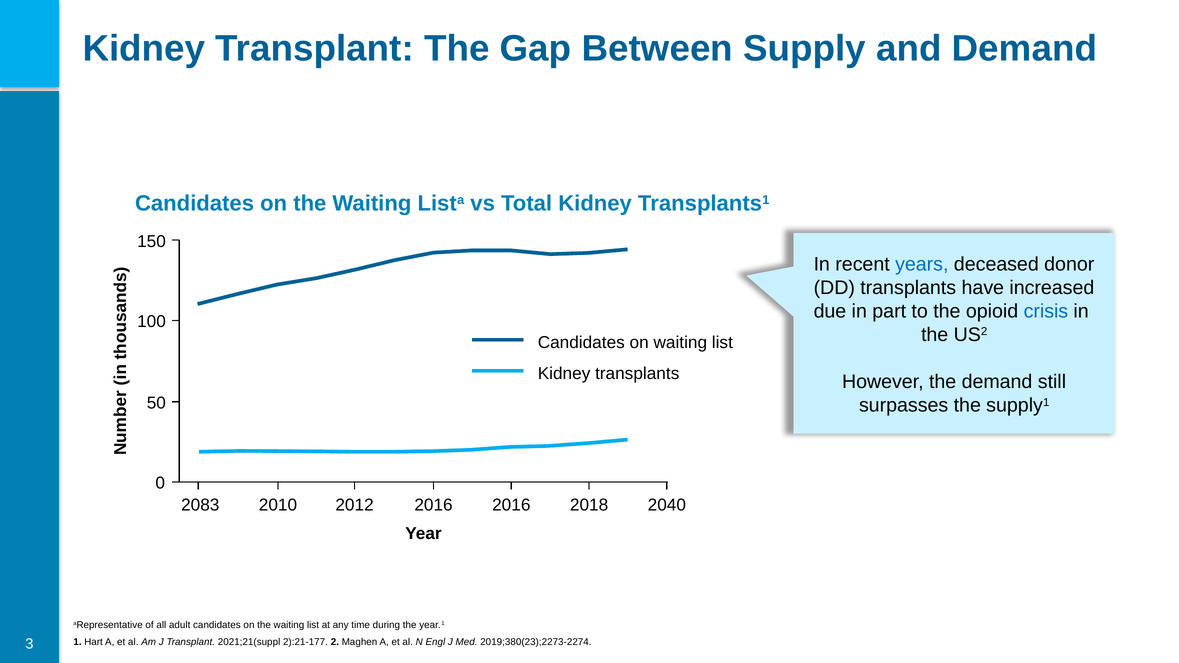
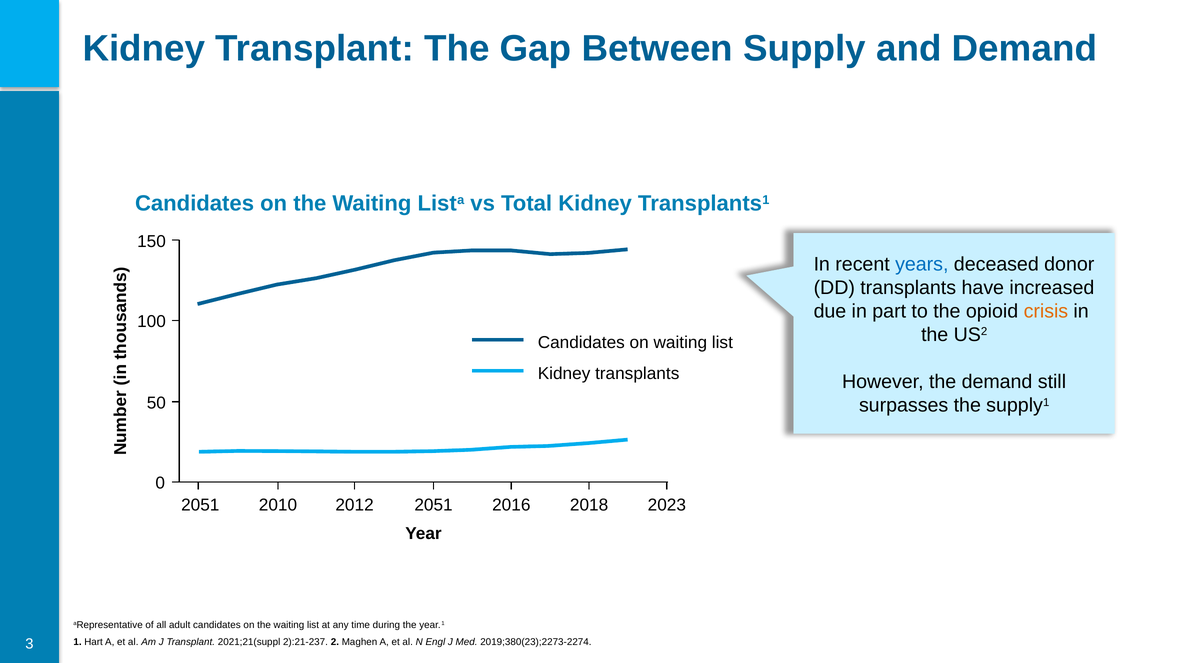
crisis colour: blue -> orange
2083 at (200, 505): 2083 -> 2051
2012 2016: 2016 -> 2051
2040: 2040 -> 2023
2):21-177: 2):21-177 -> 2):21-237
